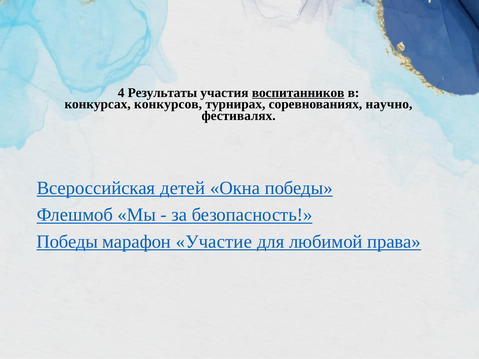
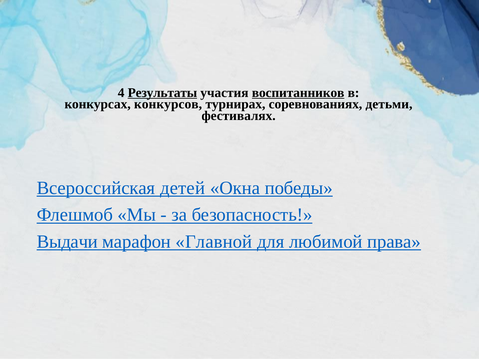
Результаты underline: none -> present
научно: научно -> детьми
Победы at (67, 242): Победы -> Выдачи
Участие: Участие -> Главной
